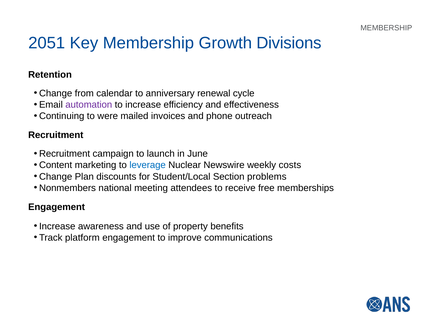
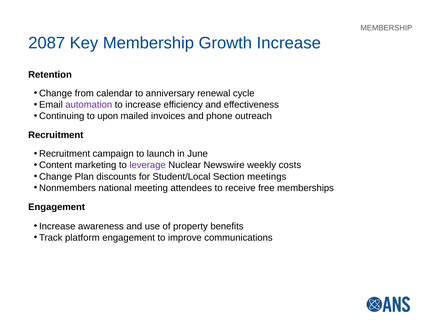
2051: 2051 -> 2087
Growth Divisions: Divisions -> Increase
were: were -> upon
leverage colour: blue -> purple
problems: problems -> meetings
